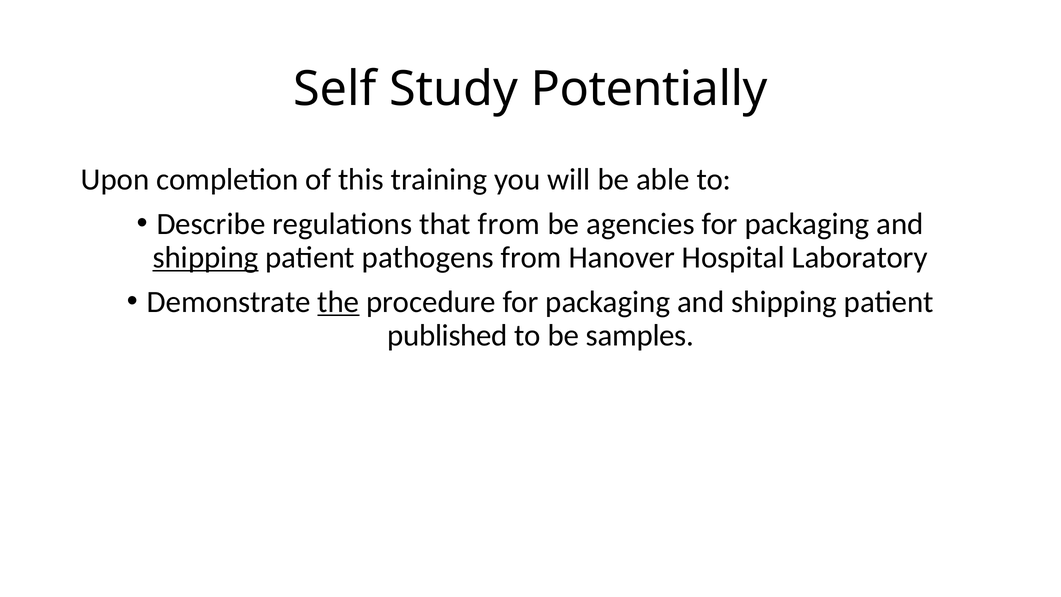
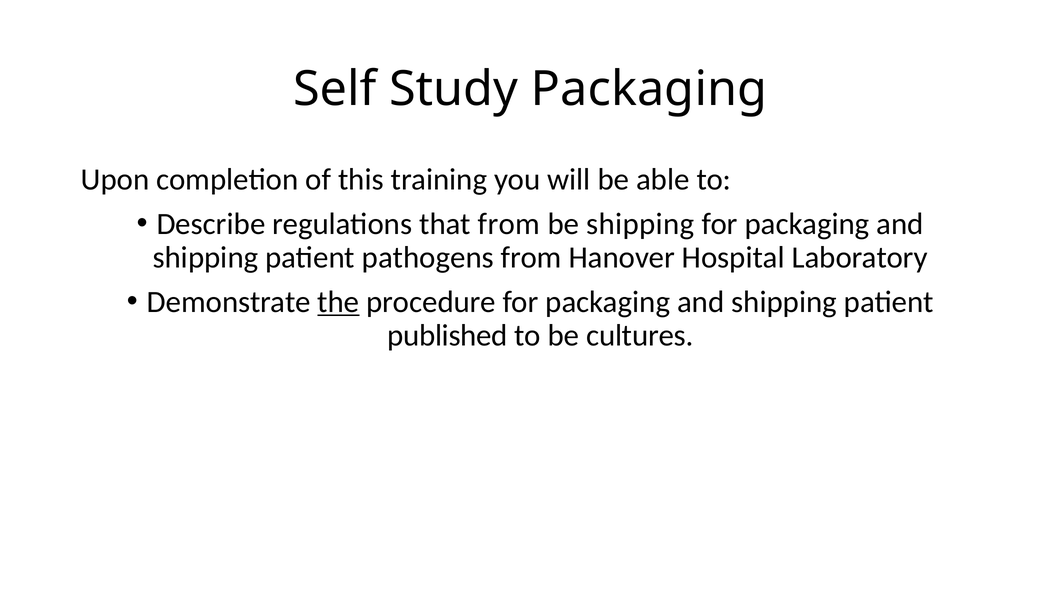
Study Potentially: Potentially -> Packaging
be agencies: agencies -> shipping
shipping at (205, 257) underline: present -> none
samples: samples -> cultures
